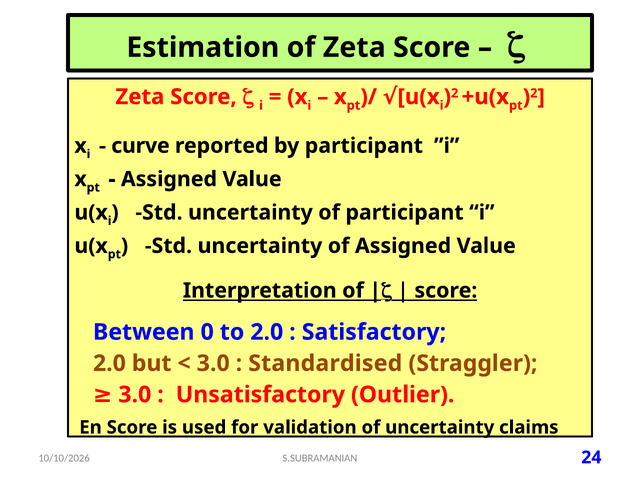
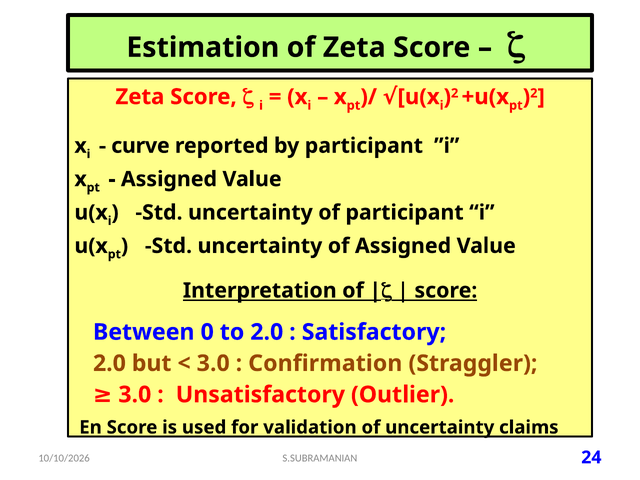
Standardised: Standardised -> Confirmation
